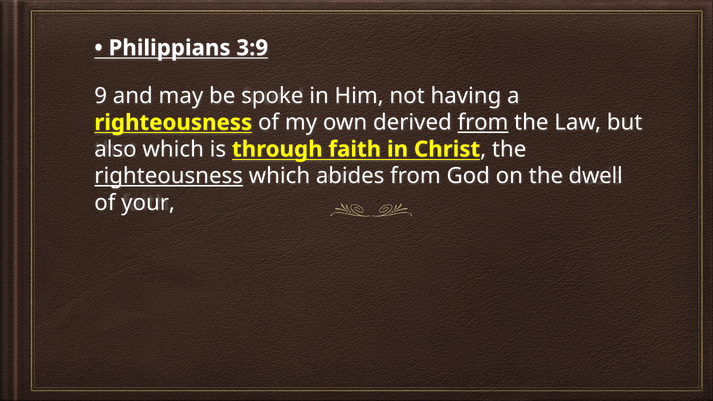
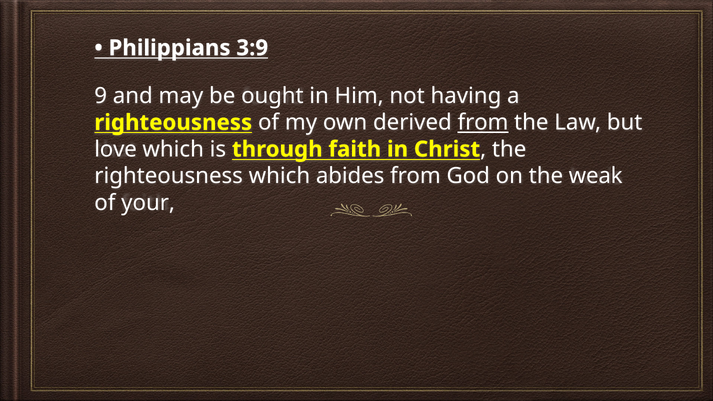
spoke: spoke -> ought
also: also -> love
righteousness at (169, 176) underline: present -> none
dwell: dwell -> weak
